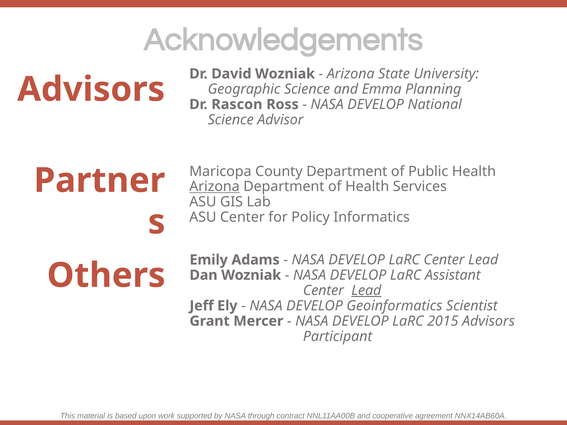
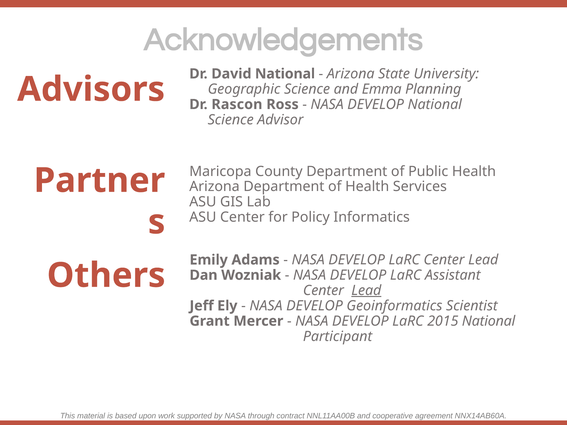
David Wozniak: Wozniak -> National
Arizona at (214, 187) underline: present -> none
2015 Advisors: Advisors -> National
